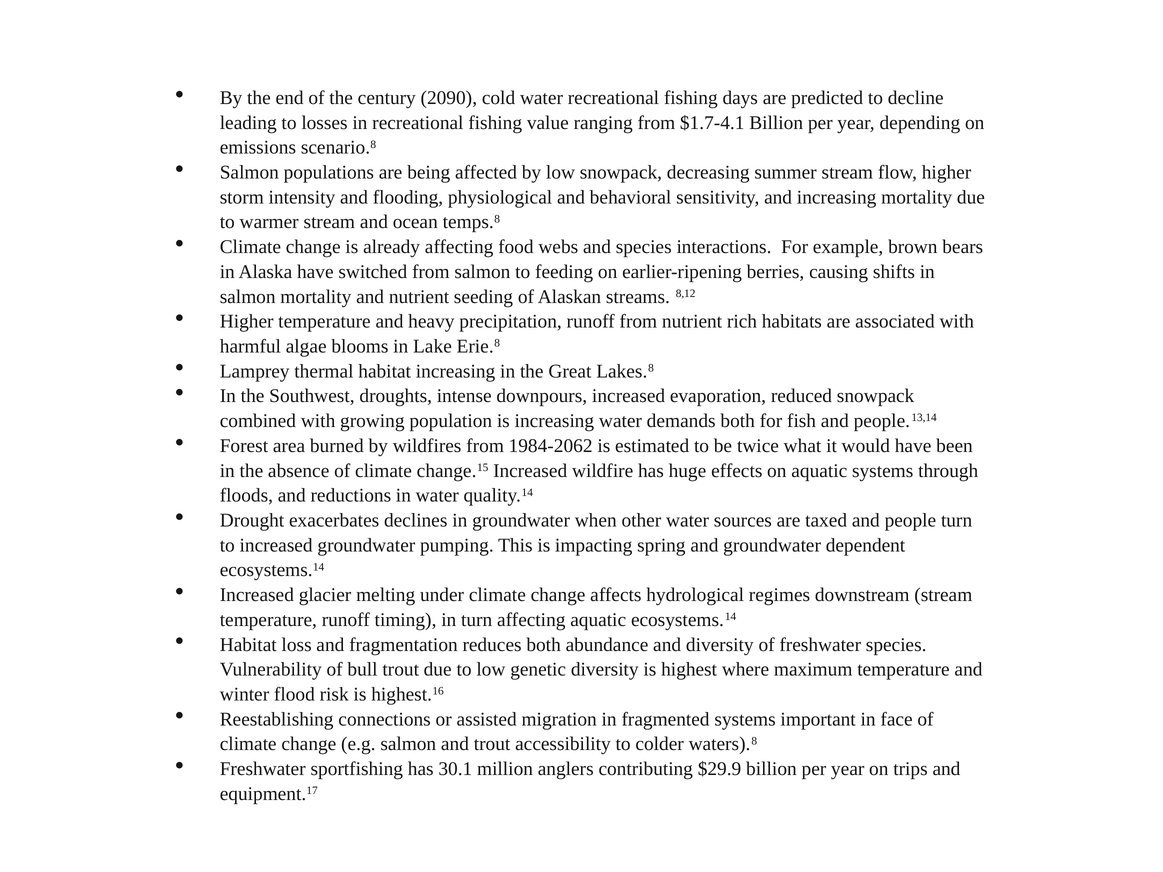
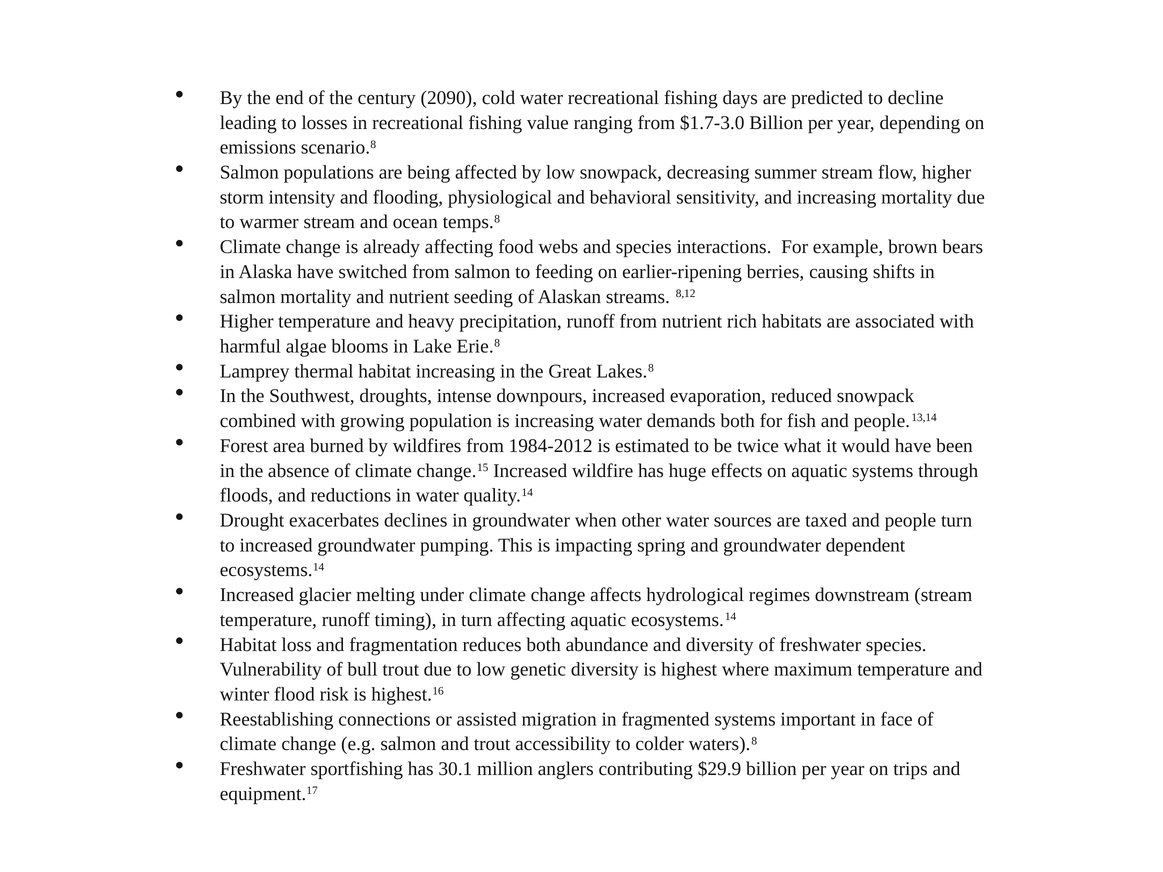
$1.7-4.1: $1.7-4.1 -> $1.7-3.0
1984-2062: 1984-2062 -> 1984-2012
